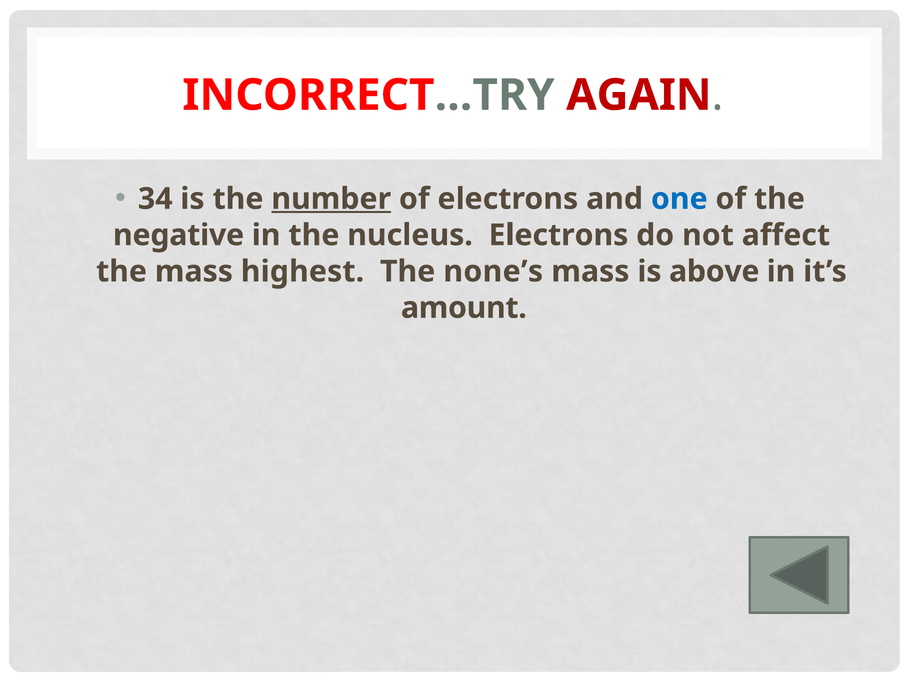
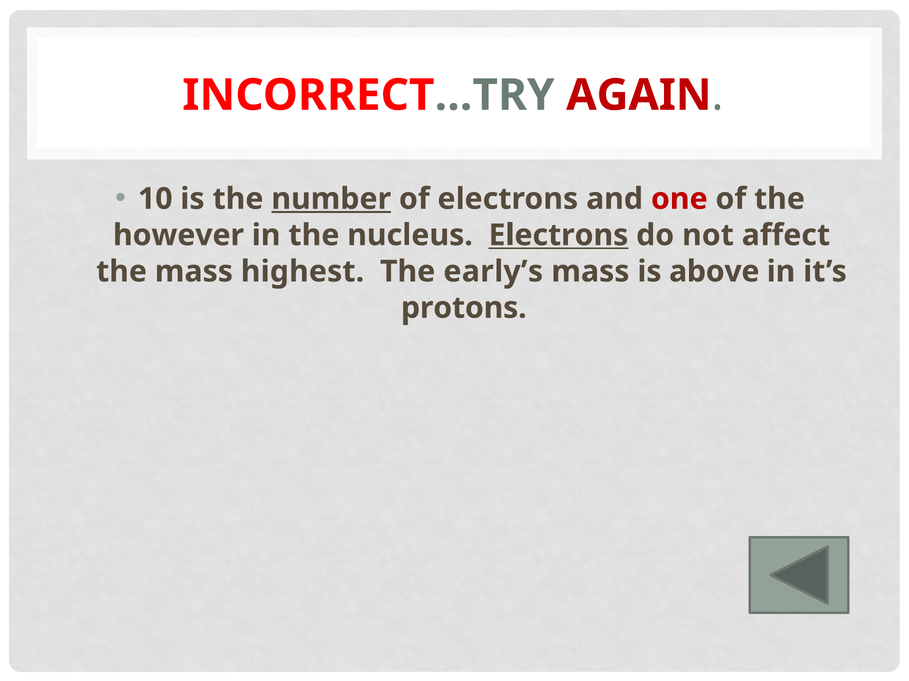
34: 34 -> 10
one colour: blue -> red
negative: negative -> however
Electrons at (558, 235) underline: none -> present
none’s: none’s -> early’s
amount: amount -> protons
